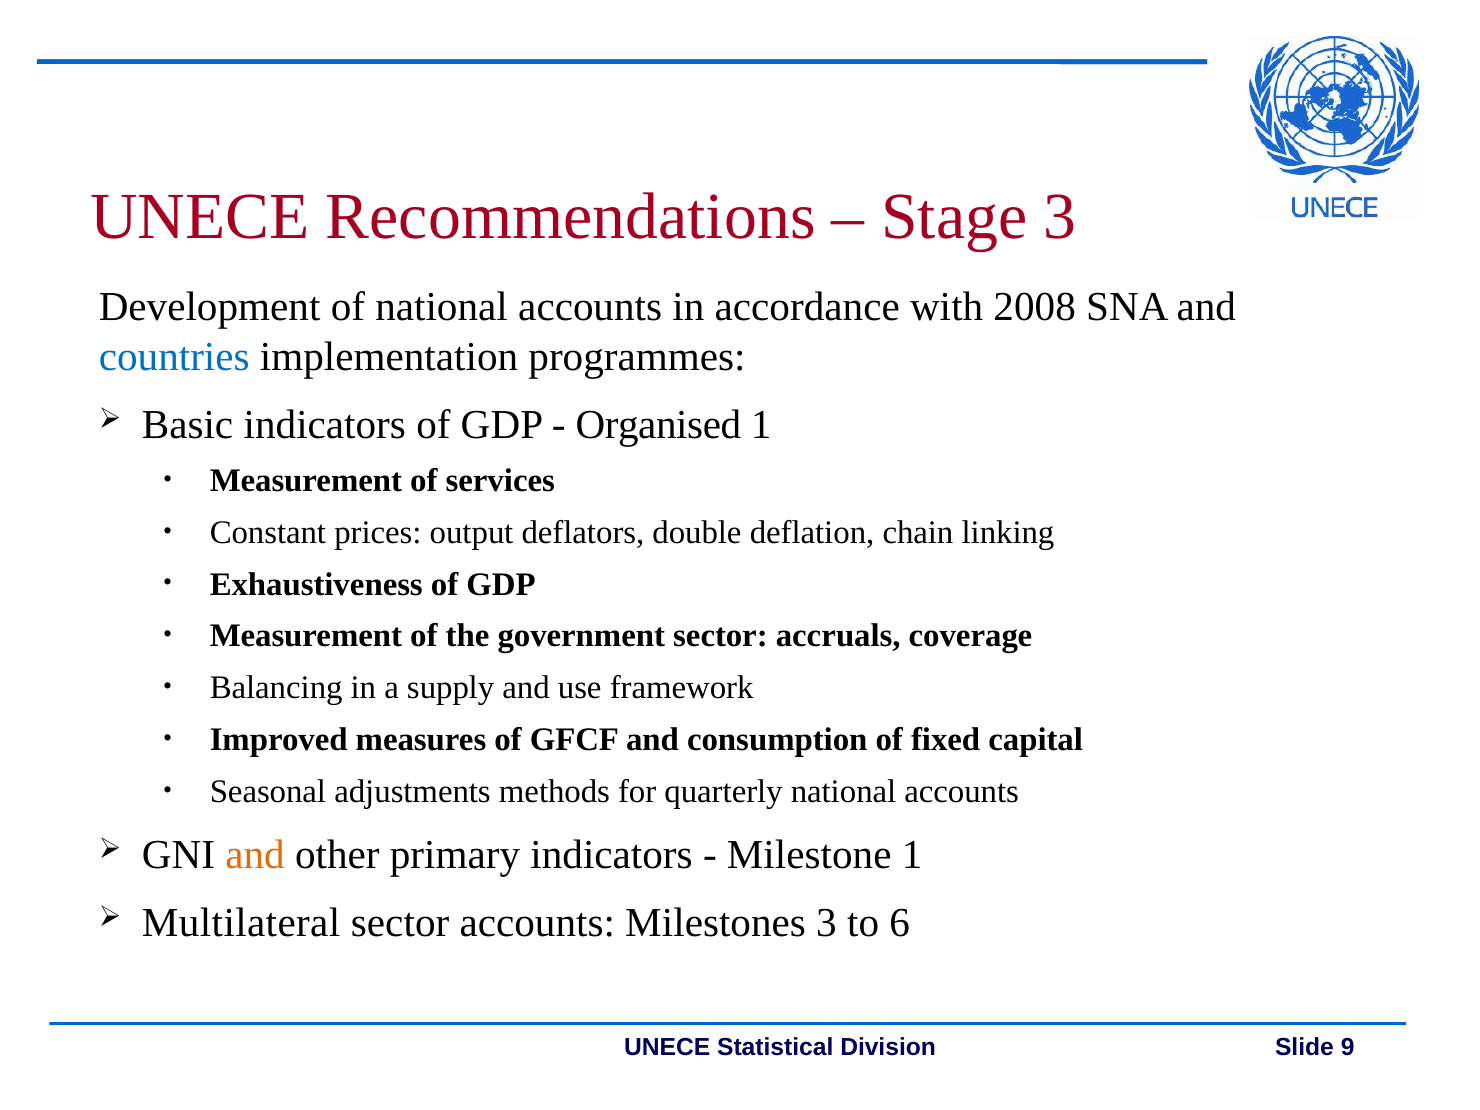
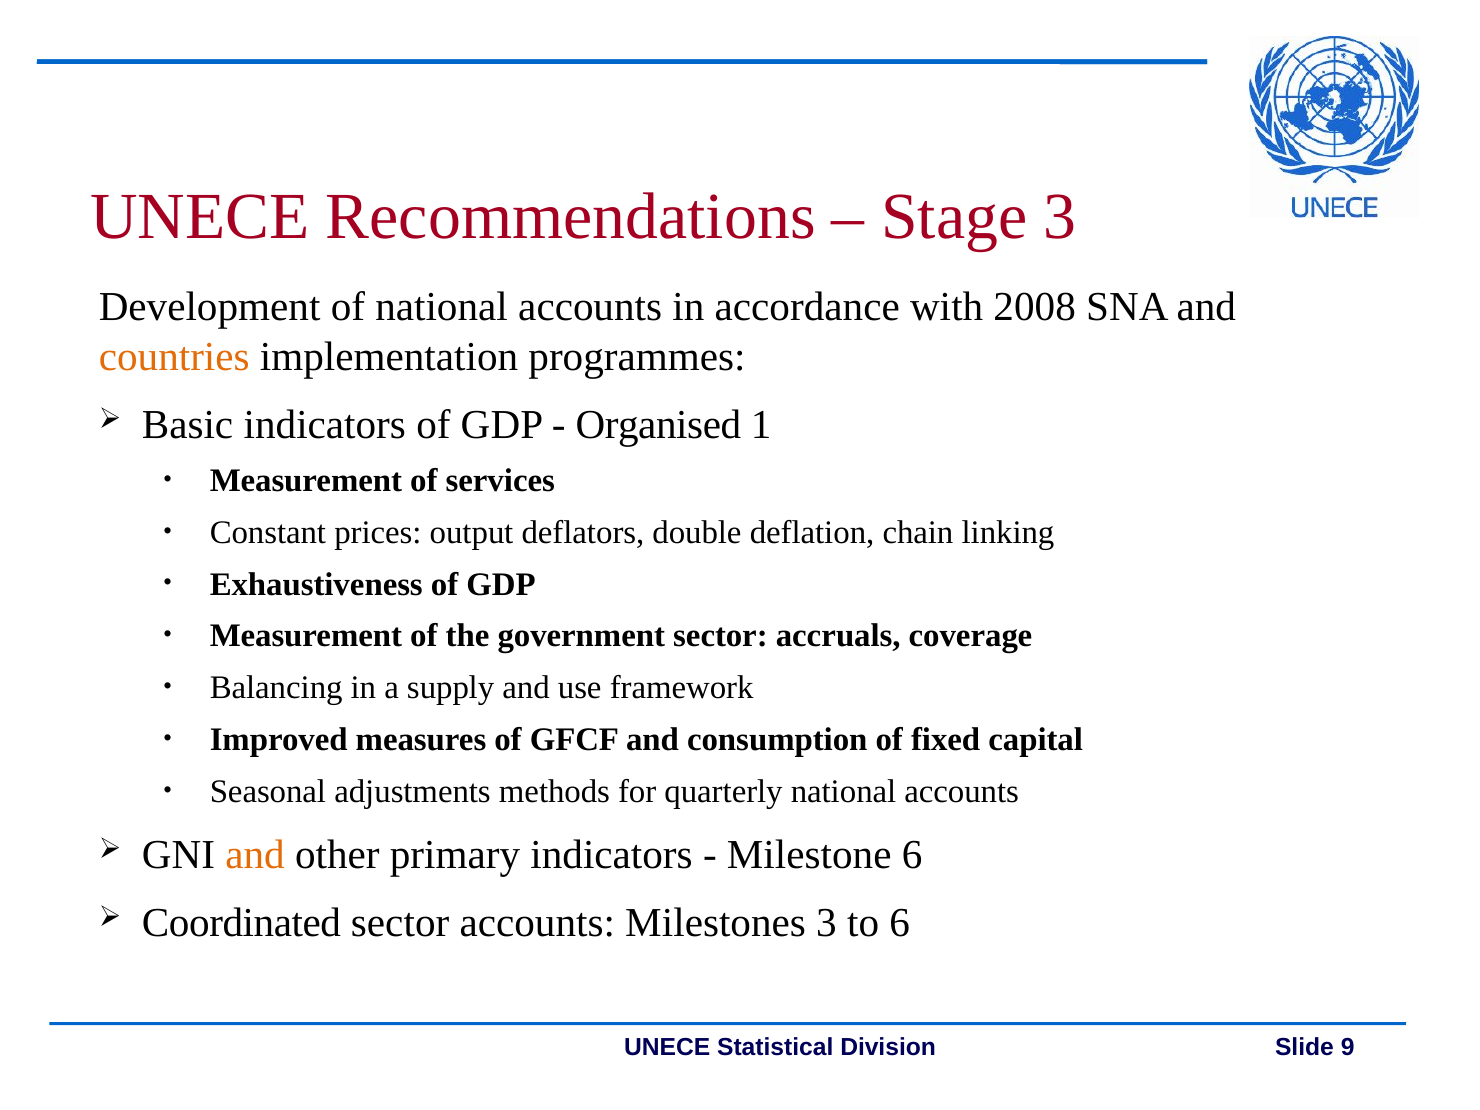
countries colour: blue -> orange
Milestone 1: 1 -> 6
Multilateral: Multilateral -> Coordinated
